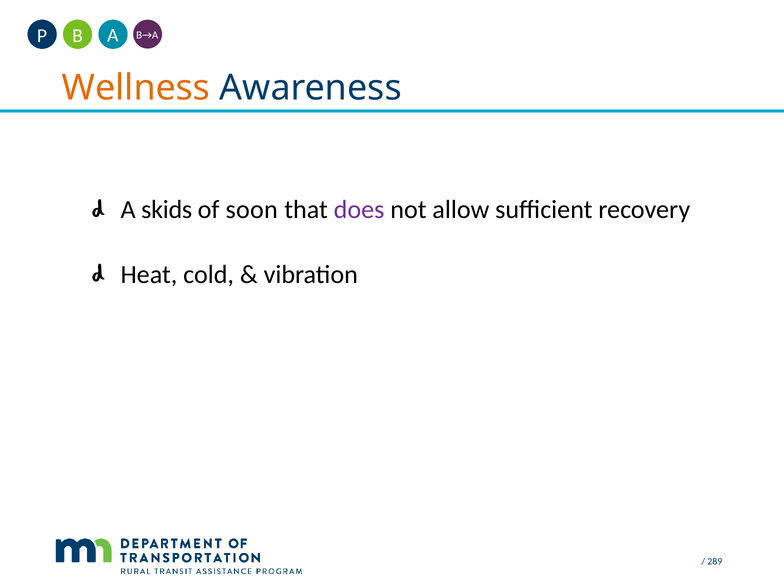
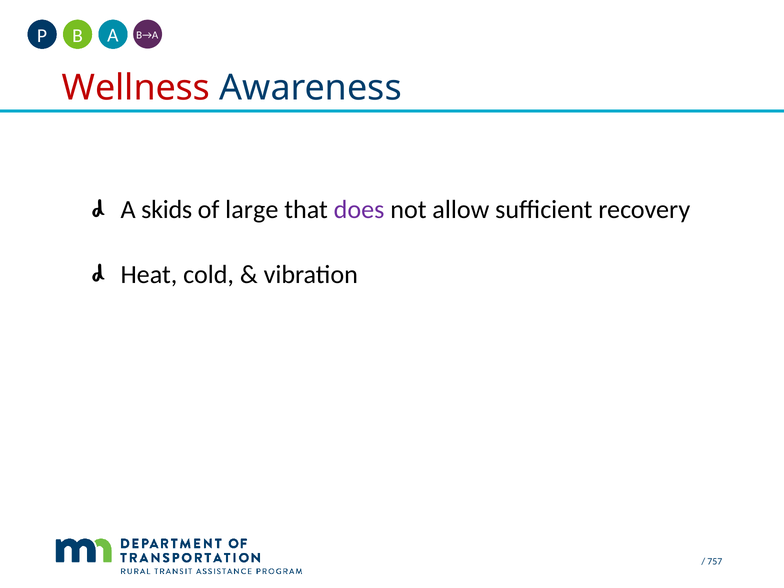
Wellness colour: orange -> red
soon: soon -> large
289: 289 -> 757
